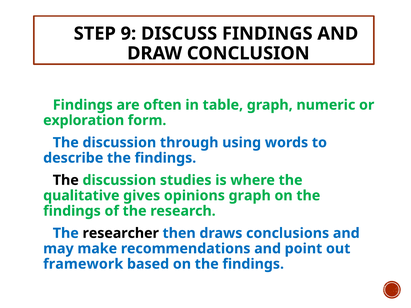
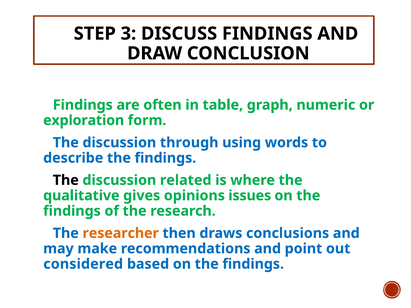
9: 9 -> 3
studies: studies -> related
opinions graph: graph -> issues
researcher colour: black -> orange
framework: framework -> considered
